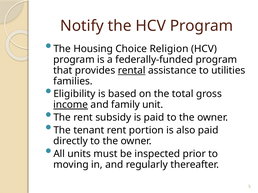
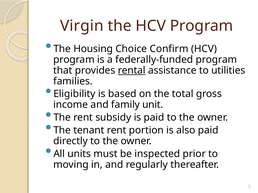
Notify: Notify -> Virgin
Religion: Religion -> Confirm
income underline: present -> none
